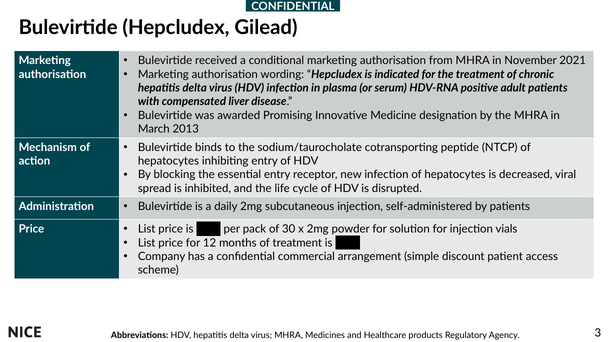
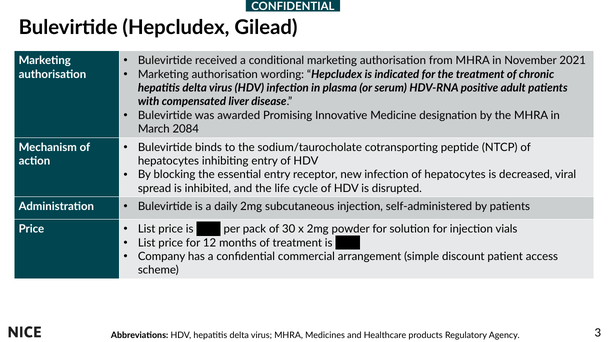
2013: 2013 -> 2084
